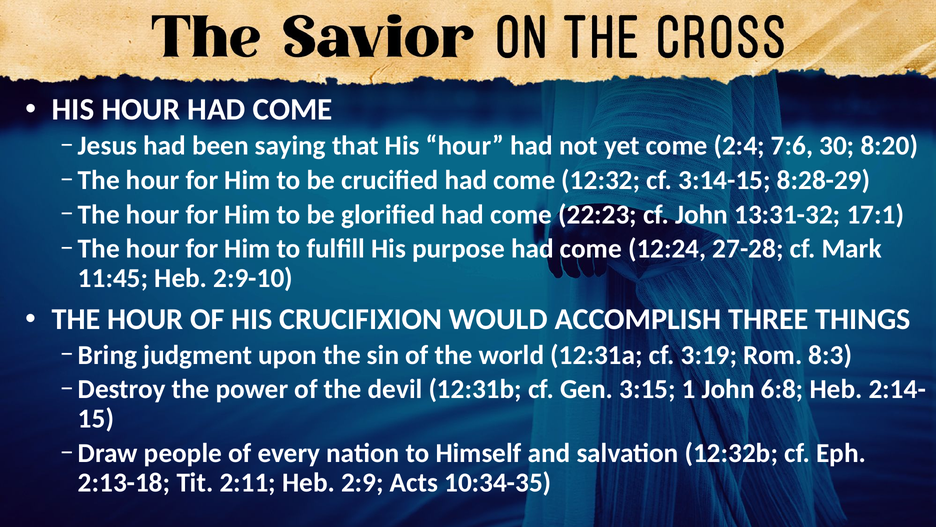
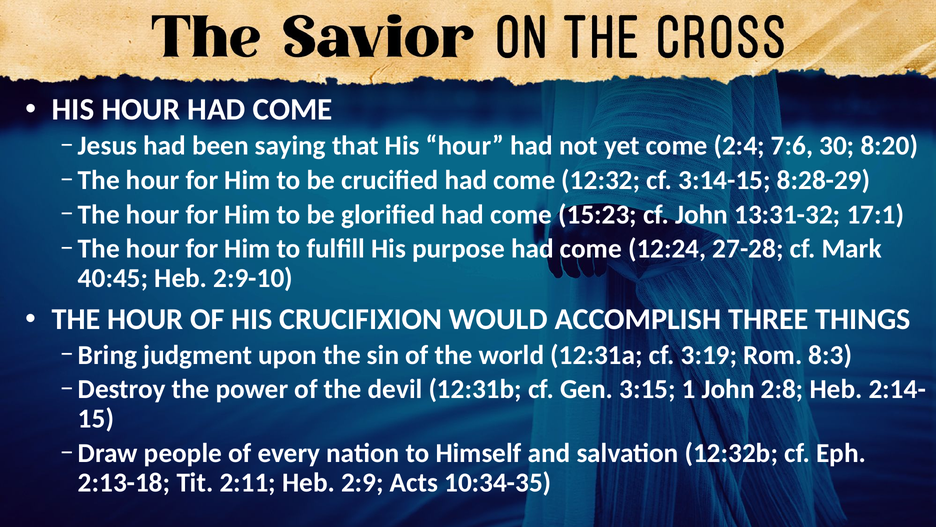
22:23: 22:23 -> 15:23
11:45: 11:45 -> 40:45
6:8: 6:8 -> 2:8
